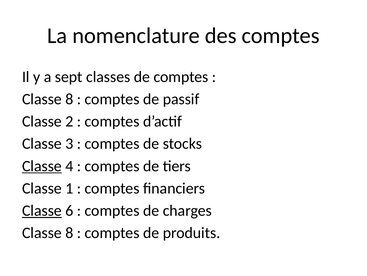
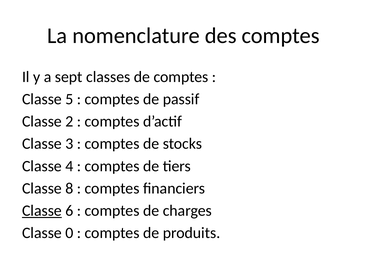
8 at (69, 99): 8 -> 5
Classe at (42, 166) underline: present -> none
1: 1 -> 8
8 at (69, 232): 8 -> 0
